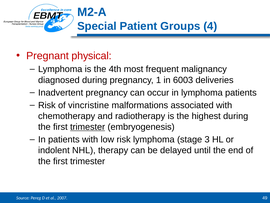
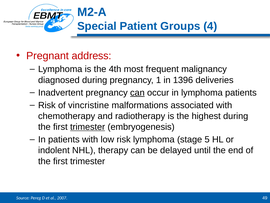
physical: physical -> address
6003: 6003 -> 1396
can at (137, 92) underline: none -> present
3: 3 -> 5
